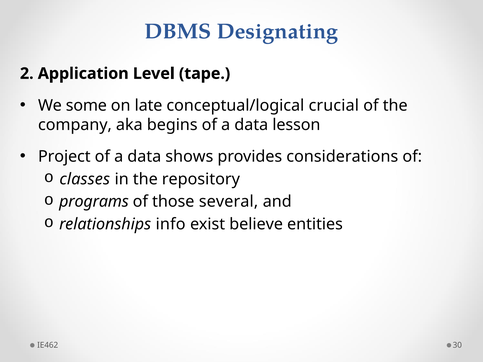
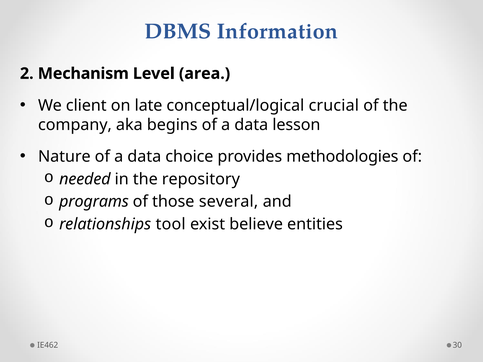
Designating: Designating -> Information
Application: Application -> Mechanism
tape: tape -> area
some: some -> client
Project: Project -> Nature
shows: shows -> choice
considerations: considerations -> methodologies
classes: classes -> needed
info: info -> tool
